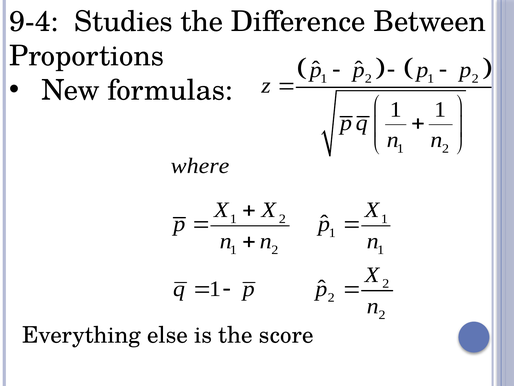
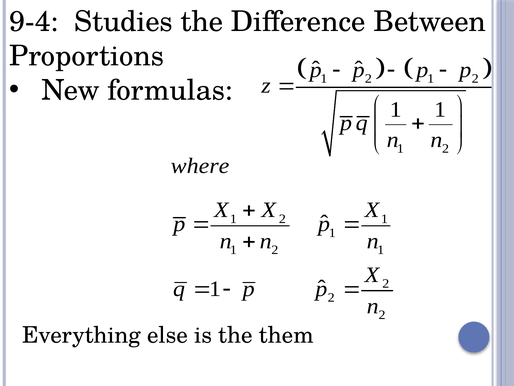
score: score -> them
